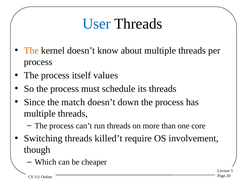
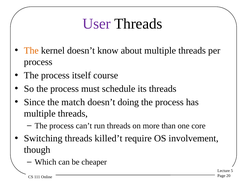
User colour: blue -> purple
values: values -> course
down: down -> doing
